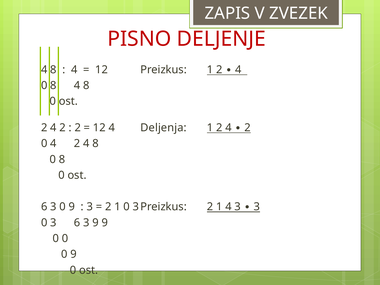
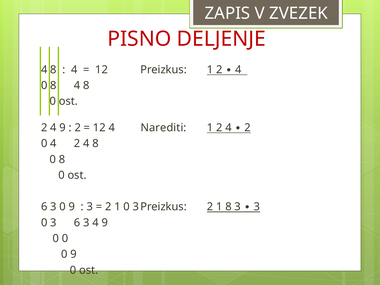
2 at (63, 128): 2 -> 9
Deljenja: Deljenja -> Narediti
1 4: 4 -> 8
3 9: 9 -> 4
